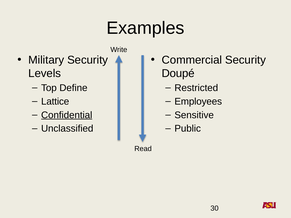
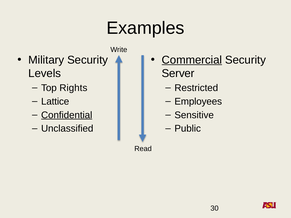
Commercial underline: none -> present
Doupé: Doupé -> Server
Define: Define -> Rights
